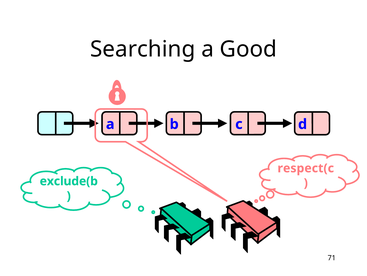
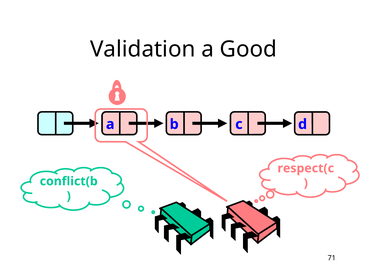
Searching: Searching -> Validation
exclude(b: exclude(b -> conflict(b
